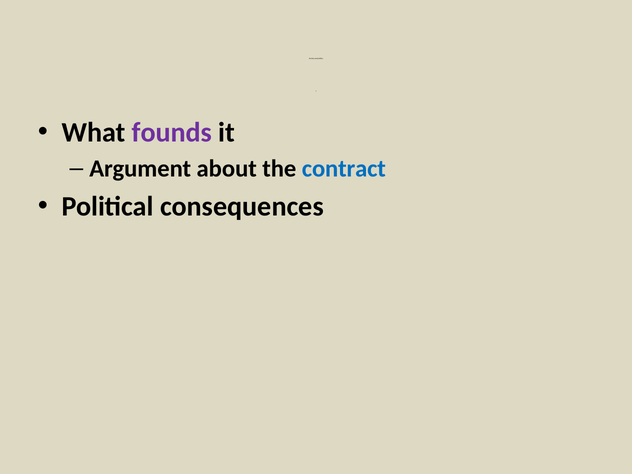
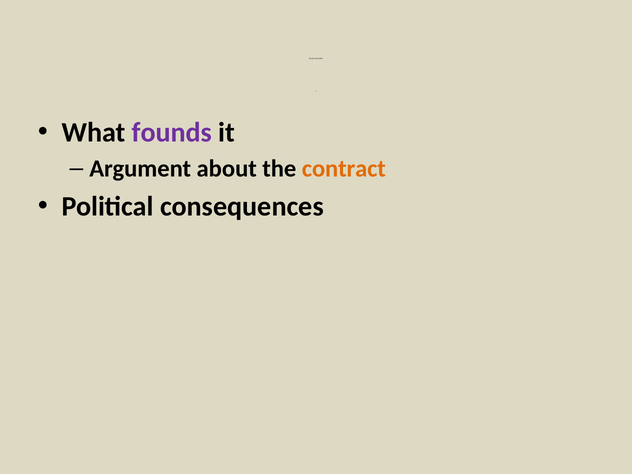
contract colour: blue -> orange
